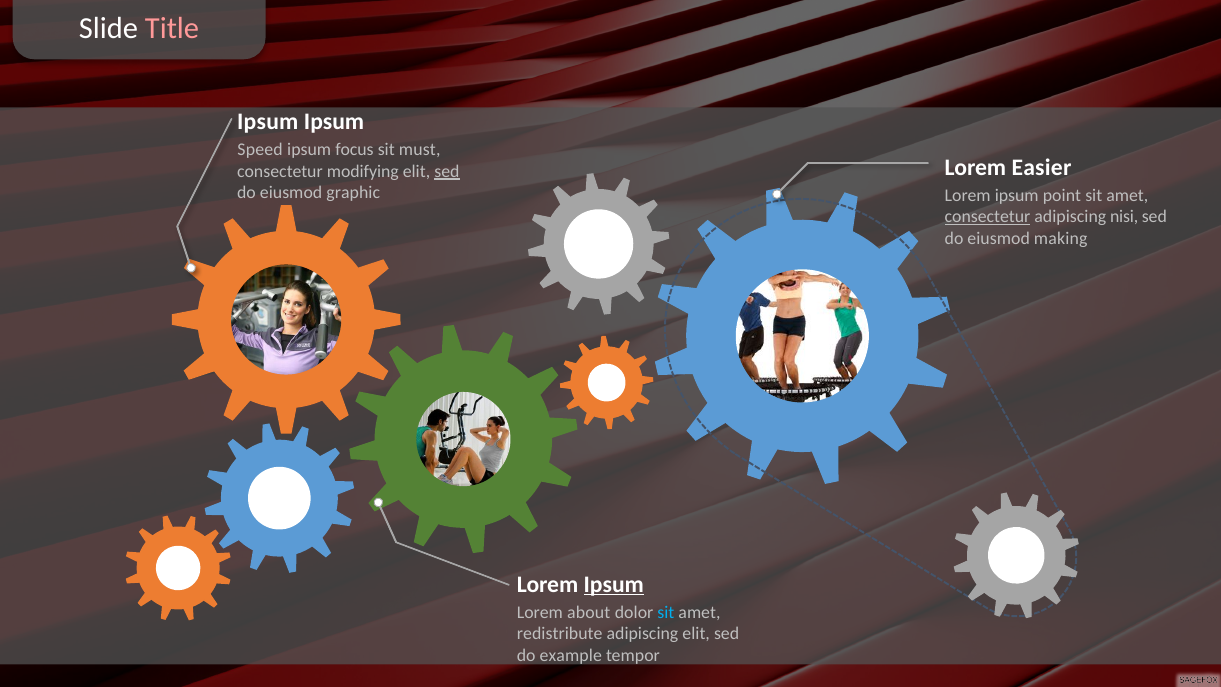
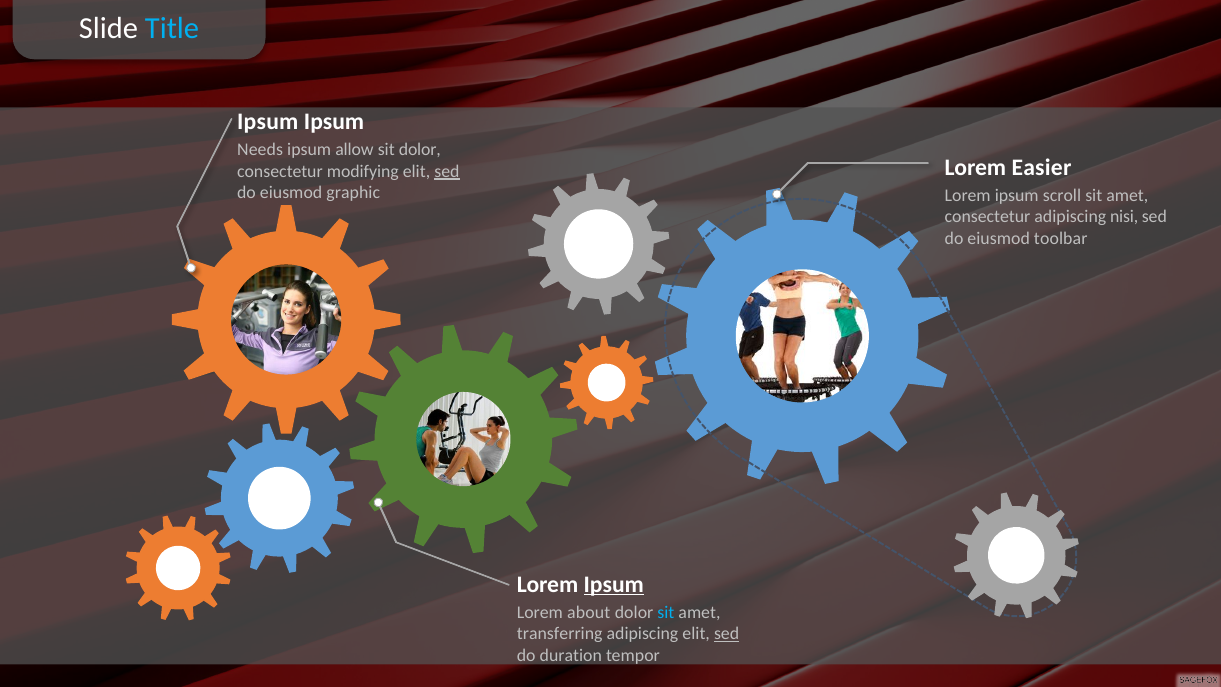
Title colour: pink -> light blue
Speed: Speed -> Needs
focus: focus -> allow
sit must: must -> dolor
point: point -> scroll
consectetur at (988, 217) underline: present -> none
making: making -> toolbar
redistribute: redistribute -> transferring
sed at (727, 634) underline: none -> present
example: example -> duration
